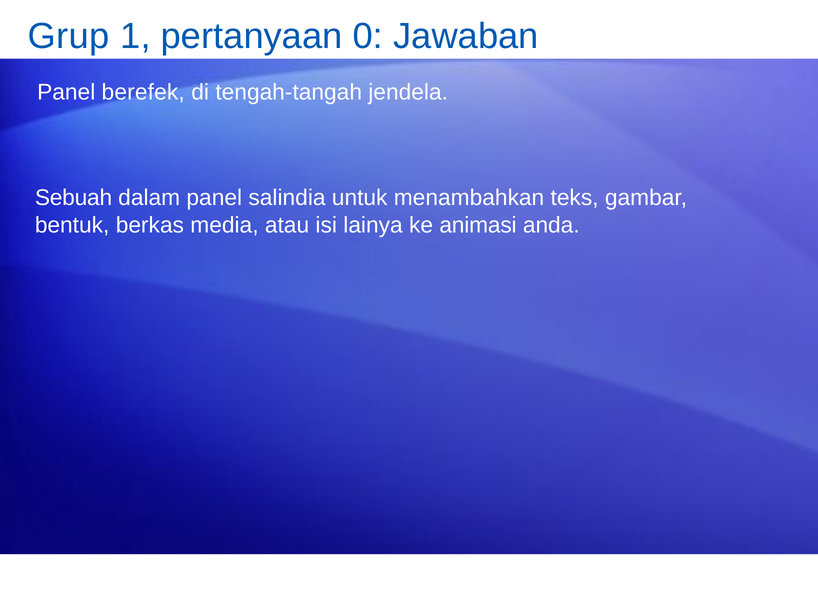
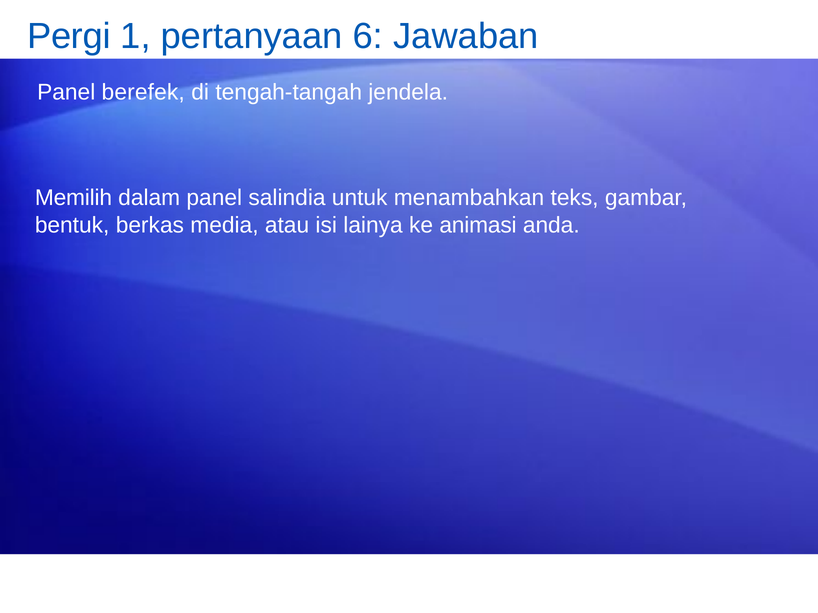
Grup: Grup -> Pergi
0: 0 -> 6
Sebuah: Sebuah -> Memilih
